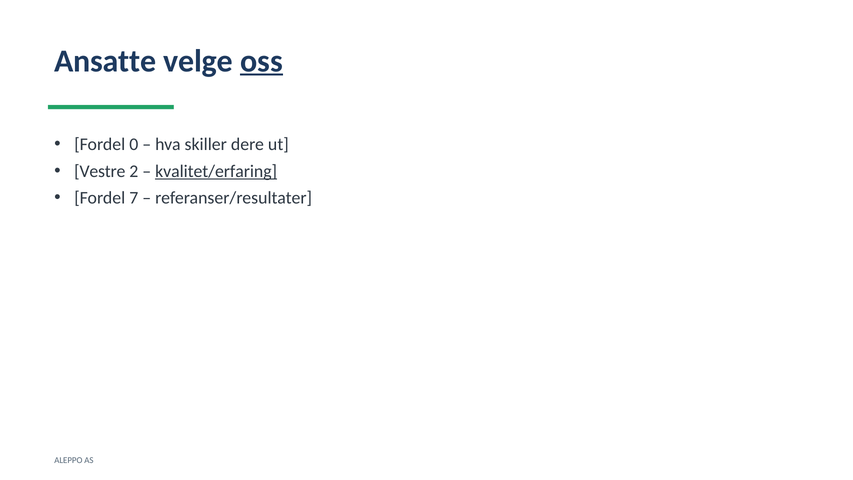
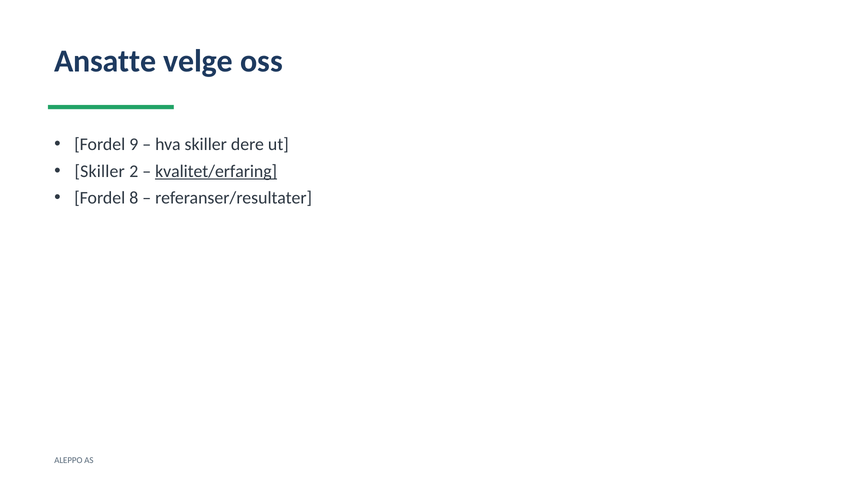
oss underline: present -> none
0: 0 -> 9
Vestre at (100, 171): Vestre -> Skiller
7: 7 -> 8
